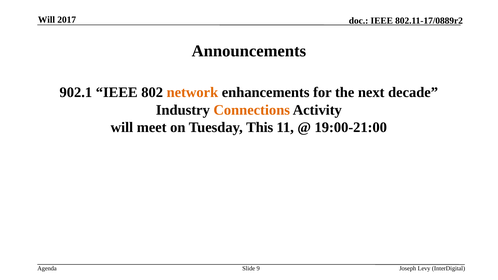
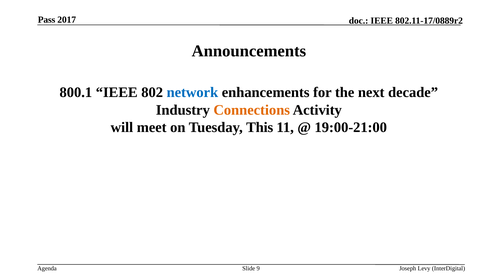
Will at (47, 20): Will -> Pass
902.1: 902.1 -> 800.1
network colour: orange -> blue
